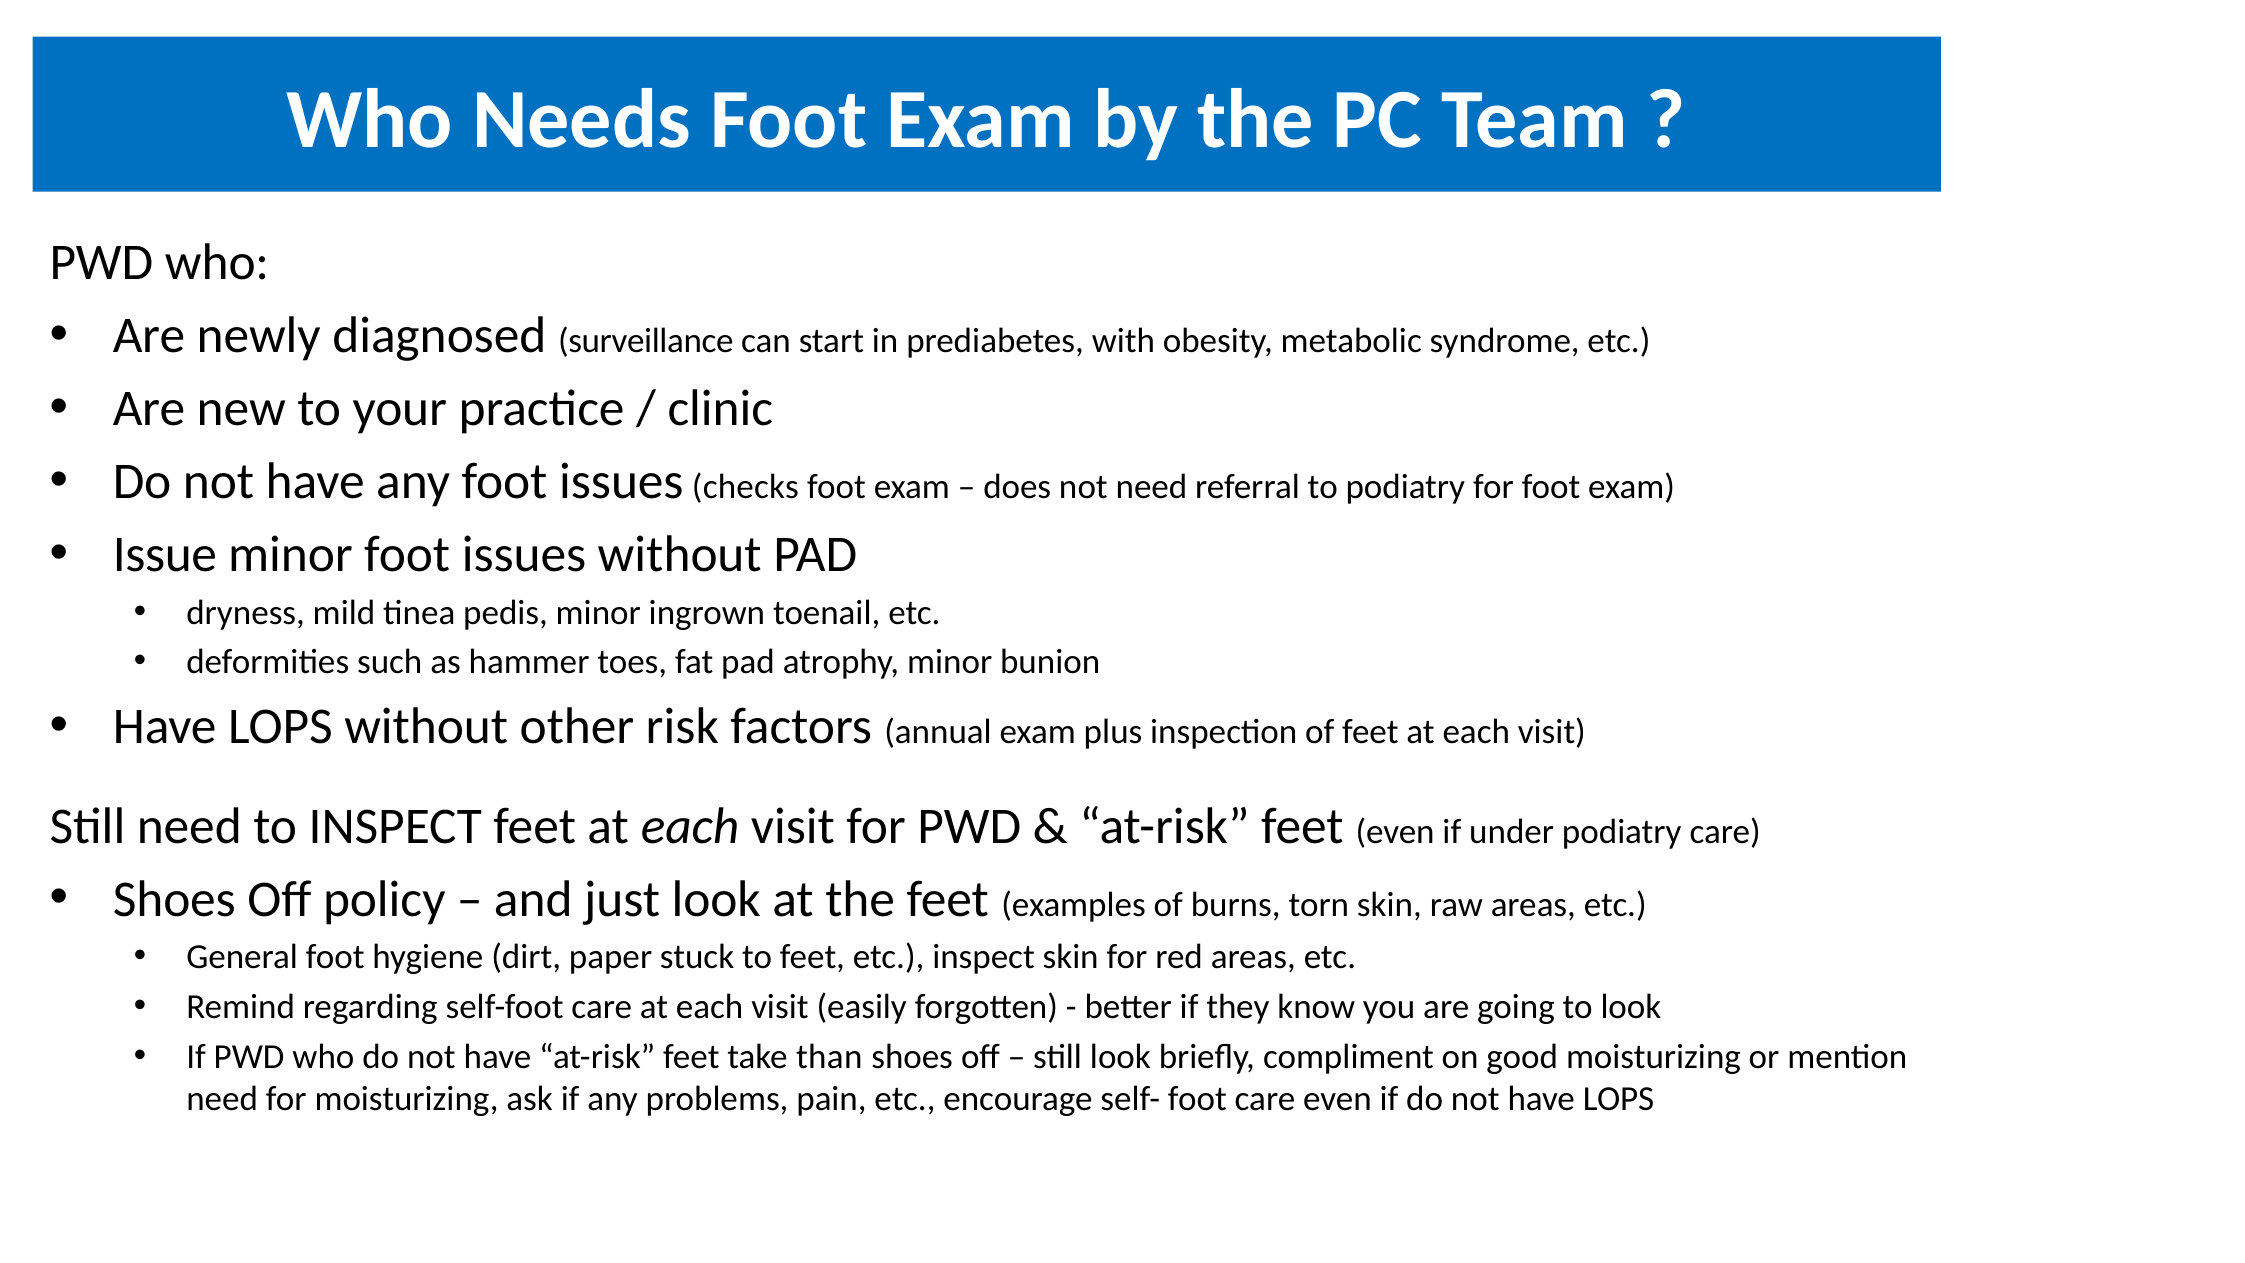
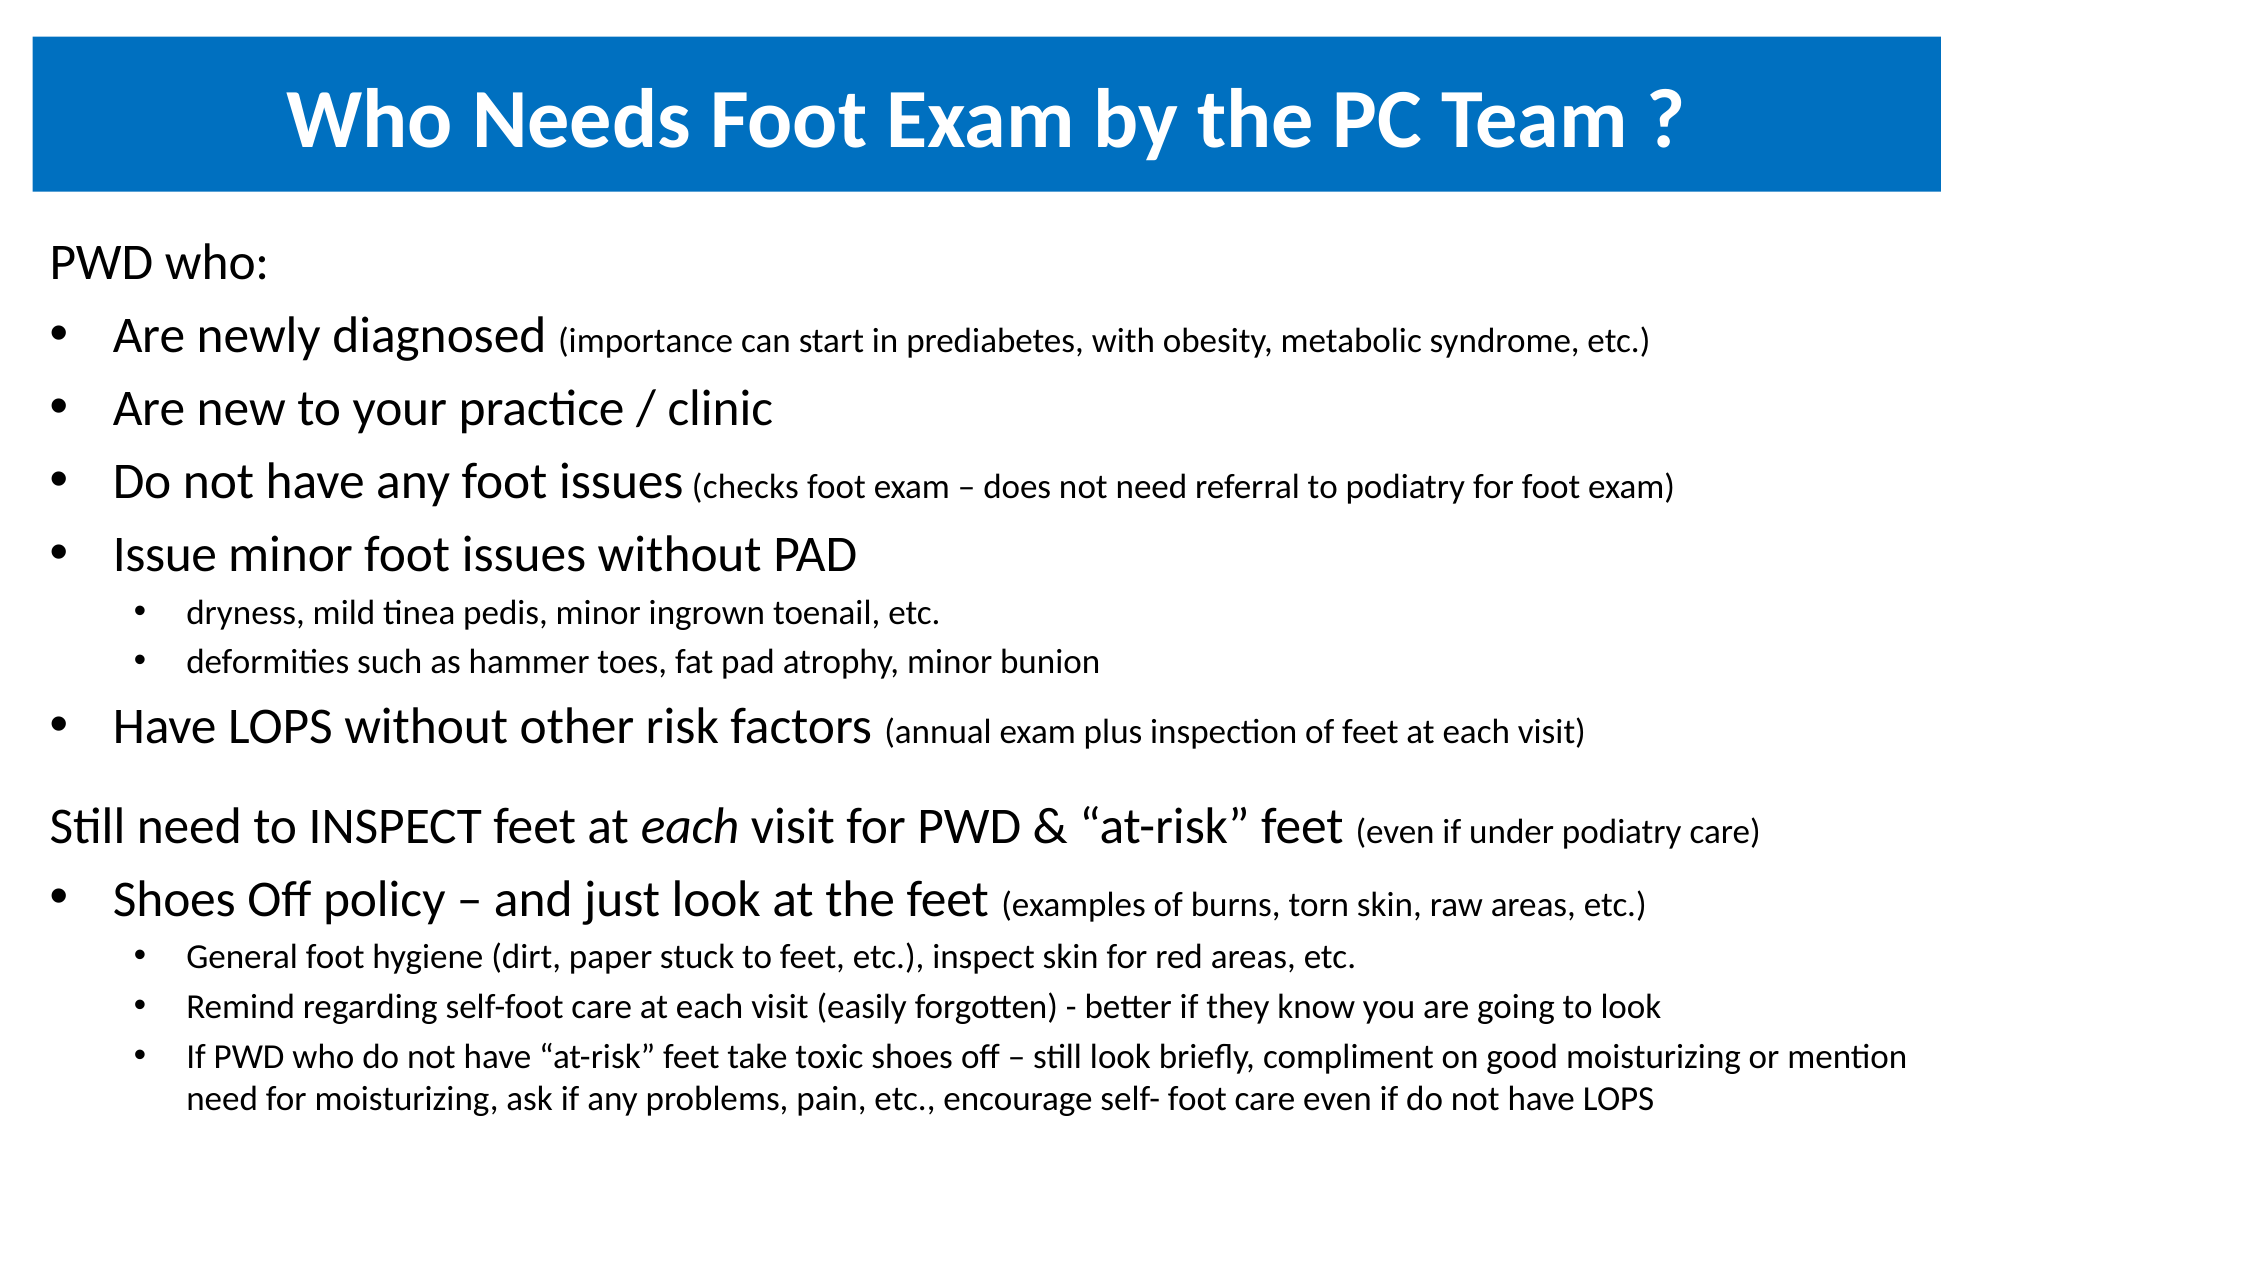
surveillance: surveillance -> importance
than: than -> toxic
